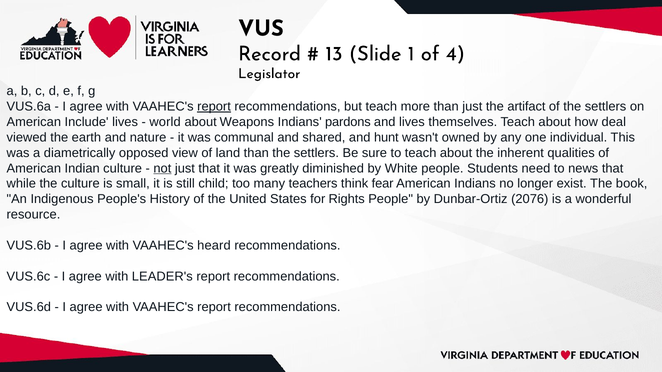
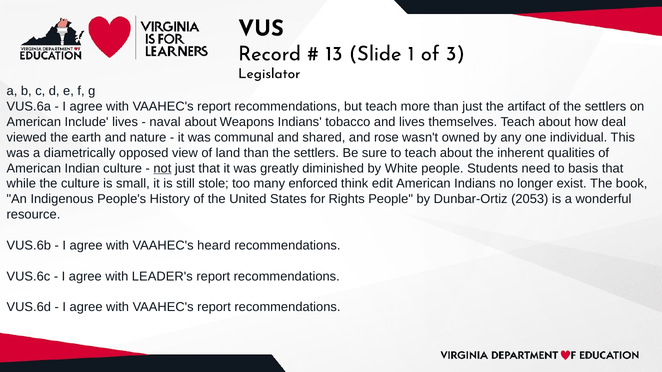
4: 4 -> 3
report at (214, 107) underline: present -> none
world: world -> naval
pardons: pardons -> tobacco
hunt: hunt -> rose
news: news -> basis
child: child -> stole
teachers: teachers -> enforced
fear: fear -> edit
2076: 2076 -> 2053
